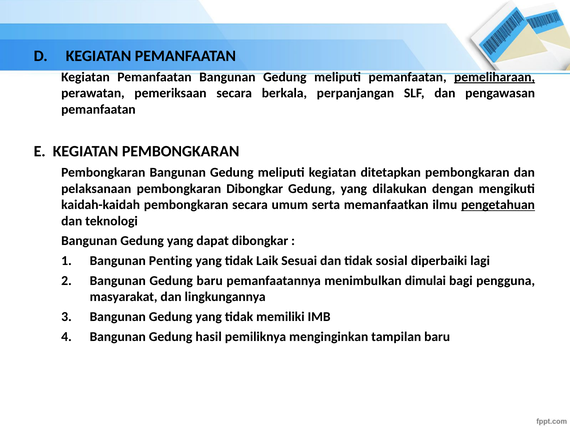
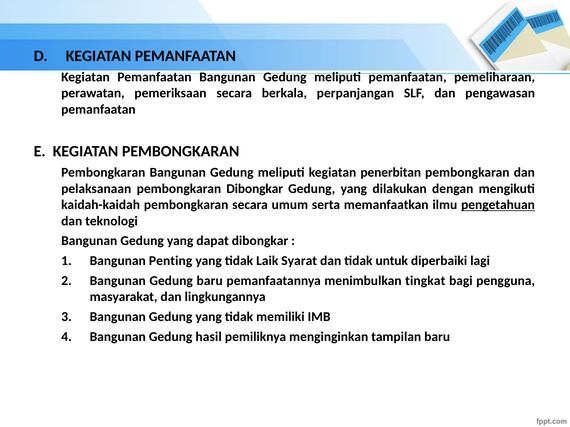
pemeliharaan underline: present -> none
ditetapkan: ditetapkan -> penerbitan
Sesuai: Sesuai -> Syarat
sosial: sosial -> untuk
dimulai: dimulai -> tingkat
